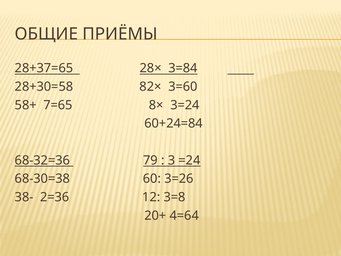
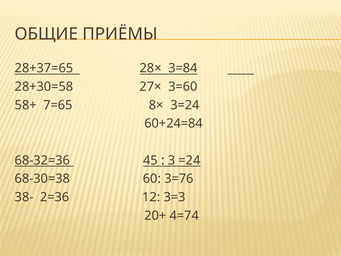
82×: 82× -> 27×
79: 79 -> 45
3=26: 3=26 -> 3=76
3=8: 3=8 -> 3=3
4=64: 4=64 -> 4=74
